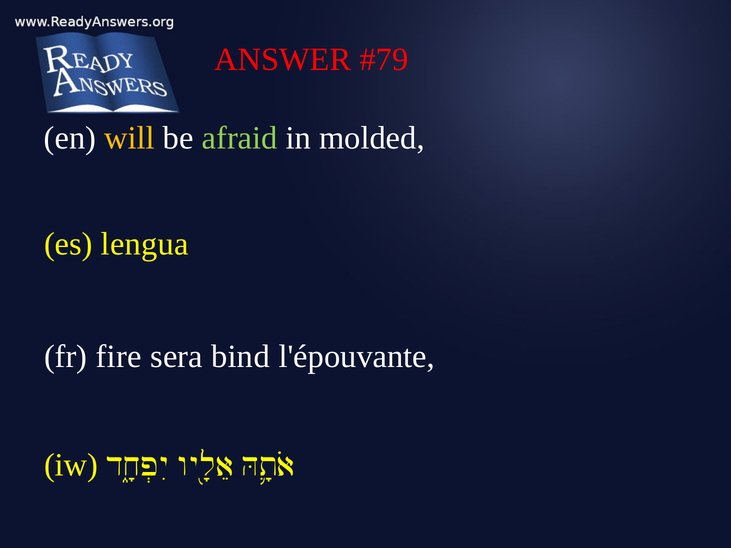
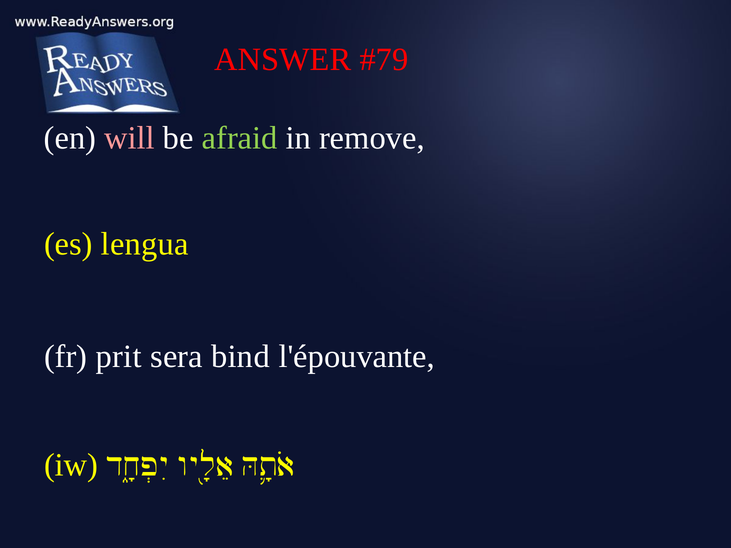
will colour: yellow -> pink
molded: molded -> remove
fire: fire -> prit
